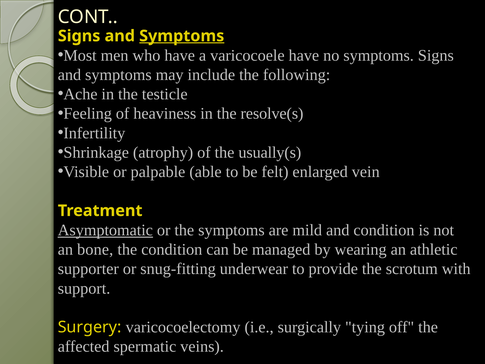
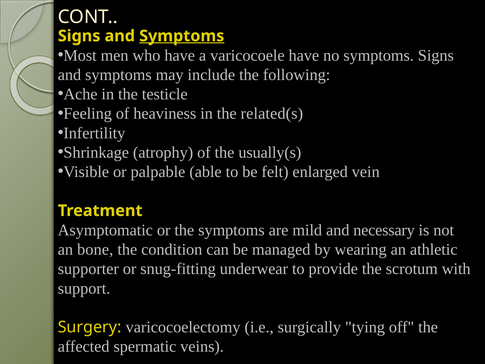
resolve(s: resolve(s -> related(s
Asymptomatic underline: present -> none
and condition: condition -> necessary
